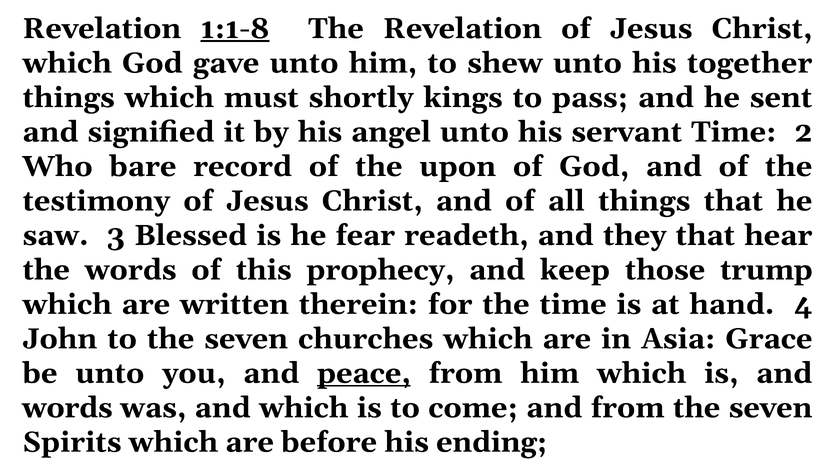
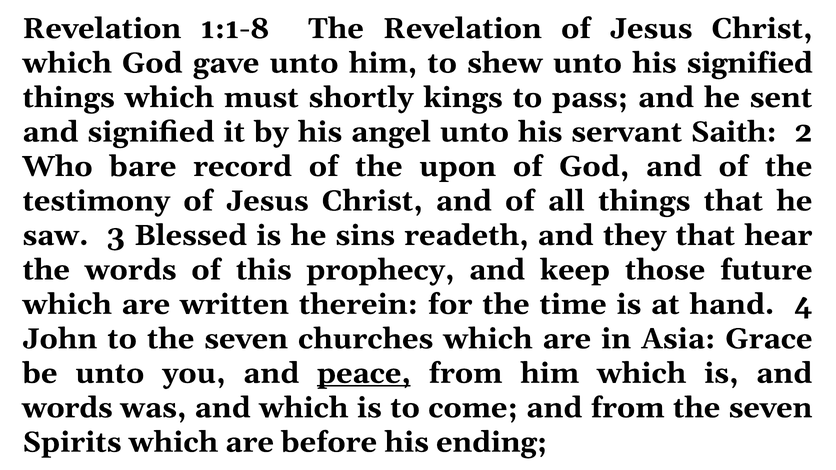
1:1-8 underline: present -> none
his together: together -> signified
servant Time: Time -> Saith
fear: fear -> sins
trump: trump -> future
